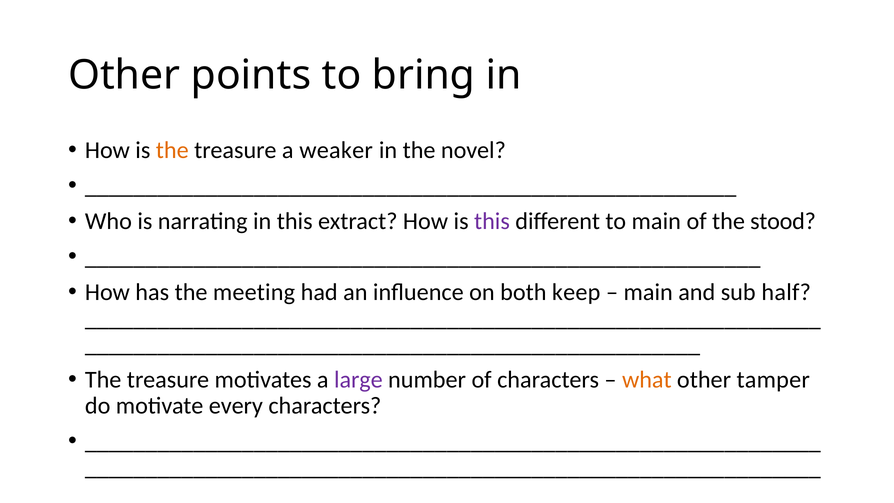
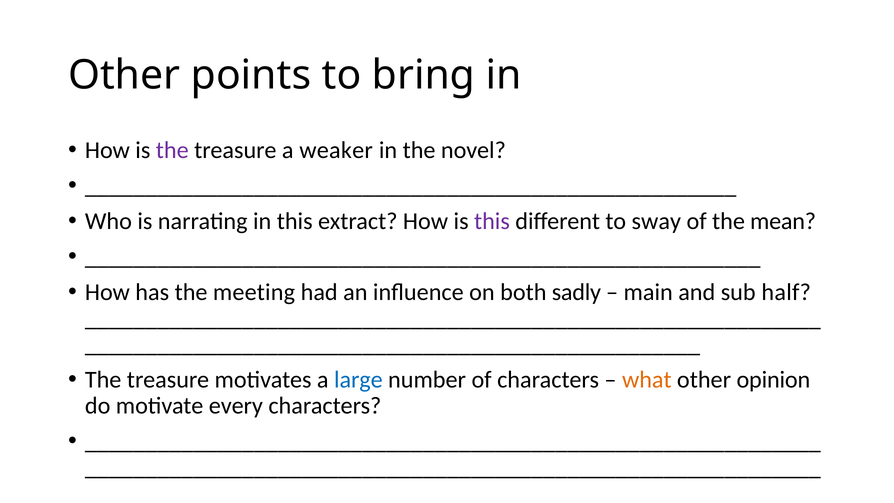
the at (172, 150) colour: orange -> purple
to main: main -> sway
stood: stood -> mean
keep: keep -> sadly
large colour: purple -> blue
tamper: tamper -> opinion
